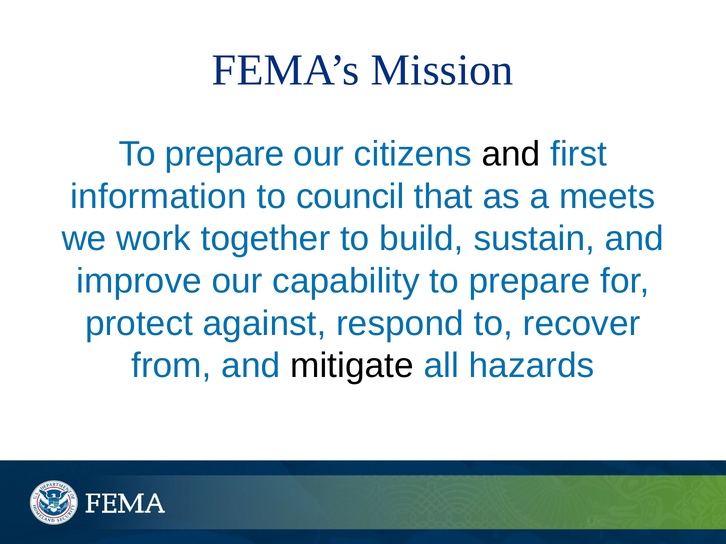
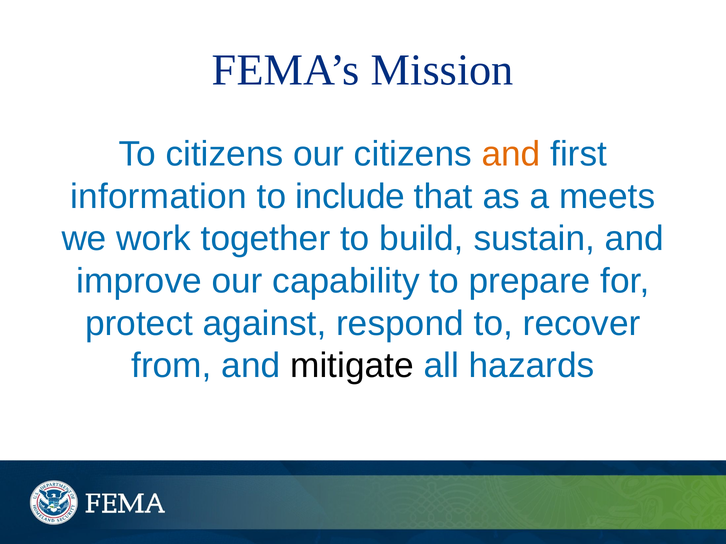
prepare at (225, 154): prepare -> citizens
and at (511, 154) colour: black -> orange
council: council -> include
